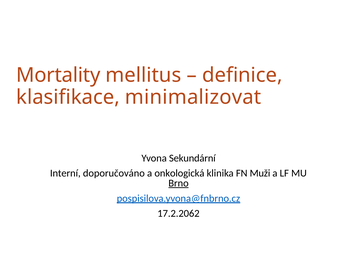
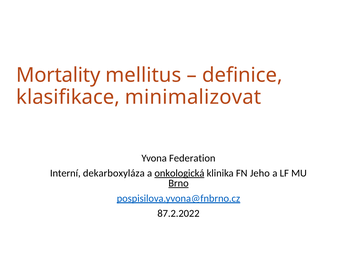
Sekundární: Sekundární -> Federation
doporučováno: doporučováno -> dekarboxyláza
onkologická underline: none -> present
Muži: Muži -> Jeho
17.2.2062: 17.2.2062 -> 87.2.2022
